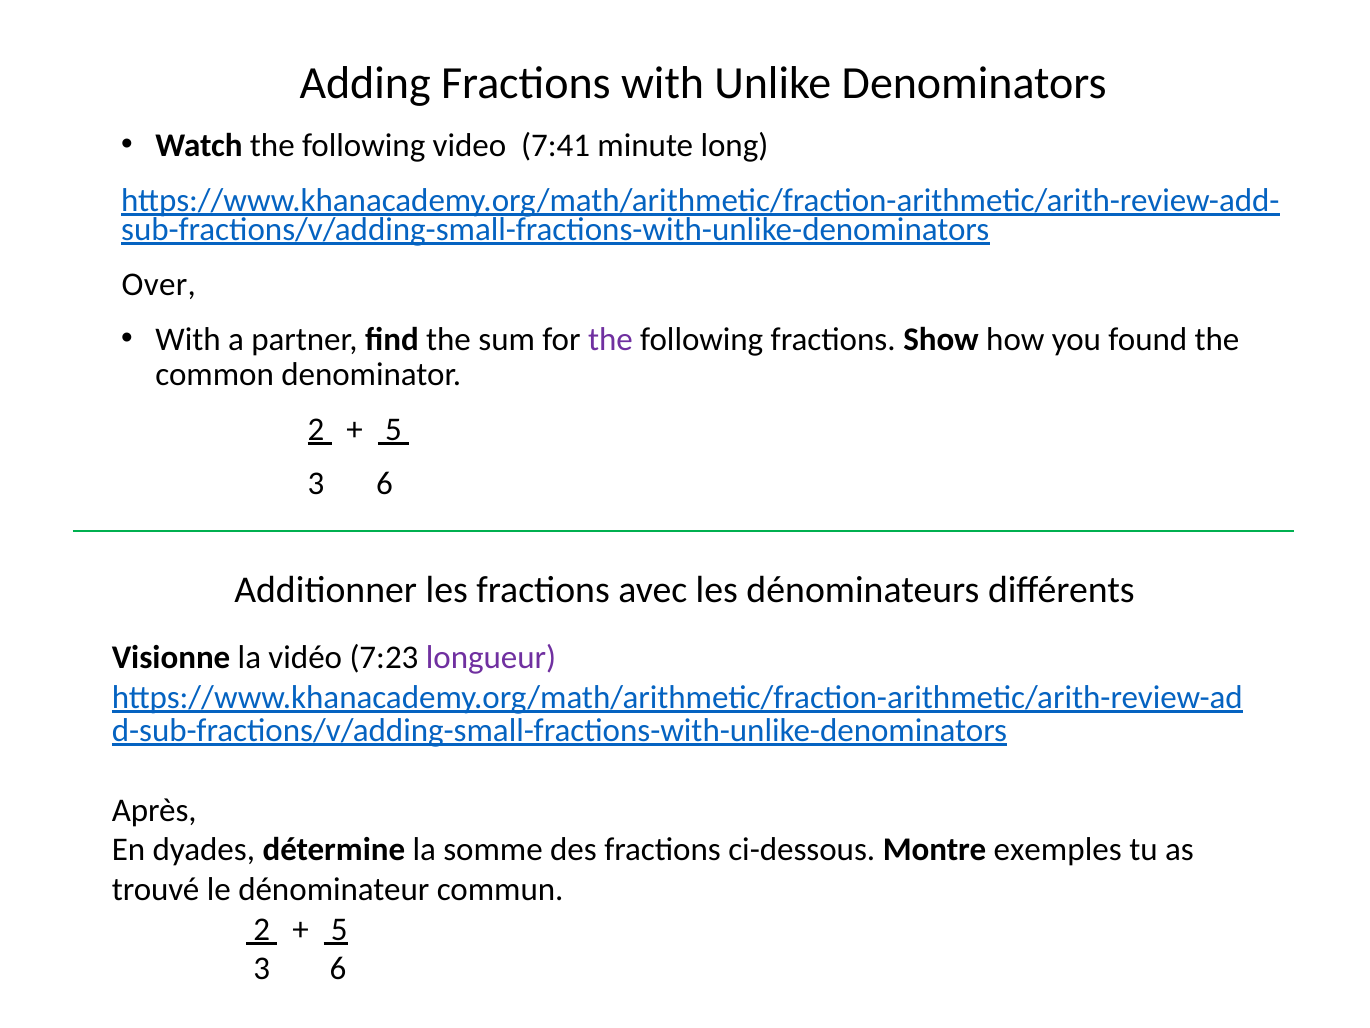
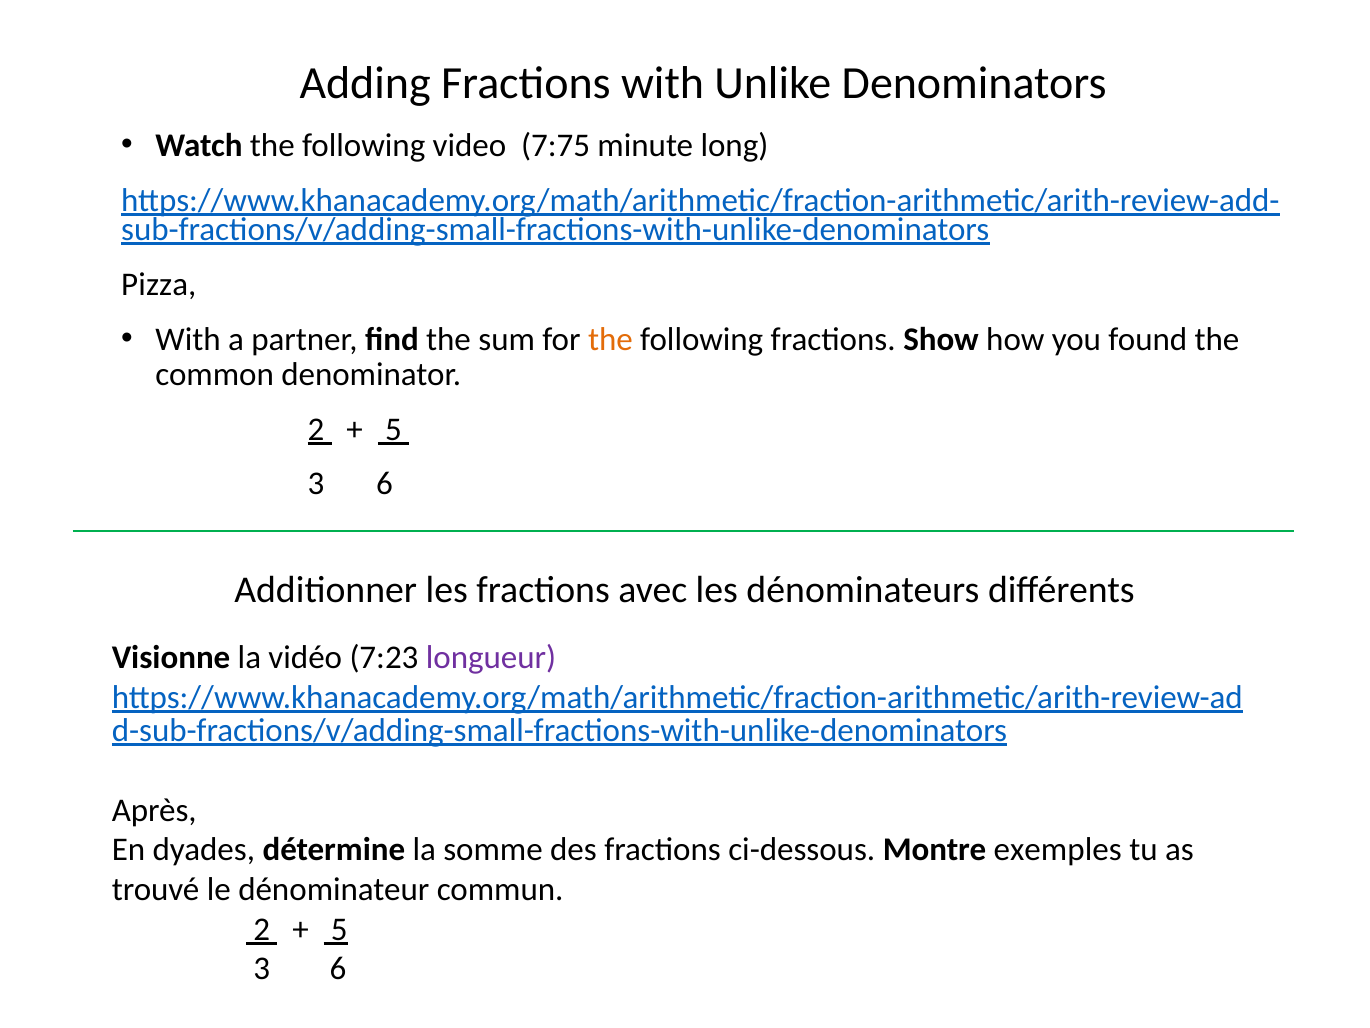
7:41: 7:41 -> 7:75
Over: Over -> Pizza
the at (610, 339) colour: purple -> orange
